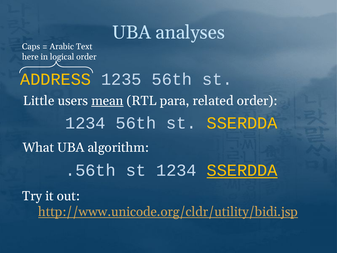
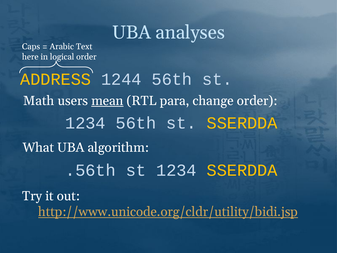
1235: 1235 -> 1244
Little: Little -> Math
related: related -> change
SSERDDA at (242, 170) underline: present -> none
